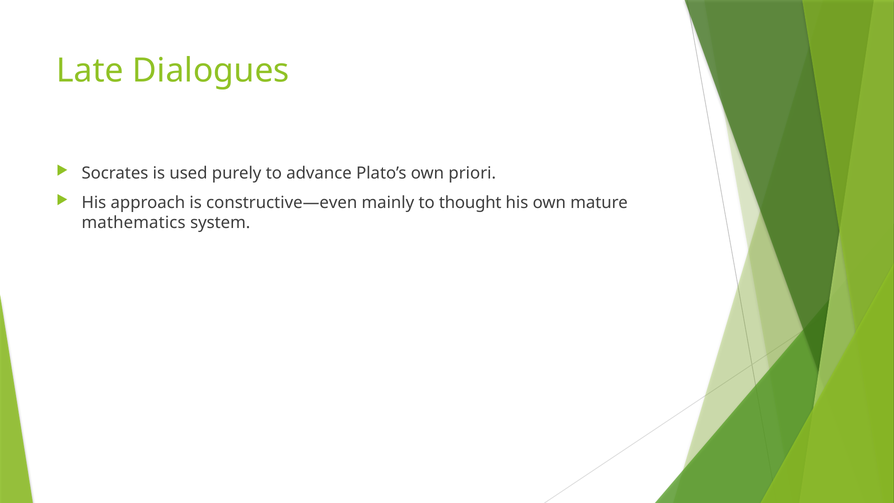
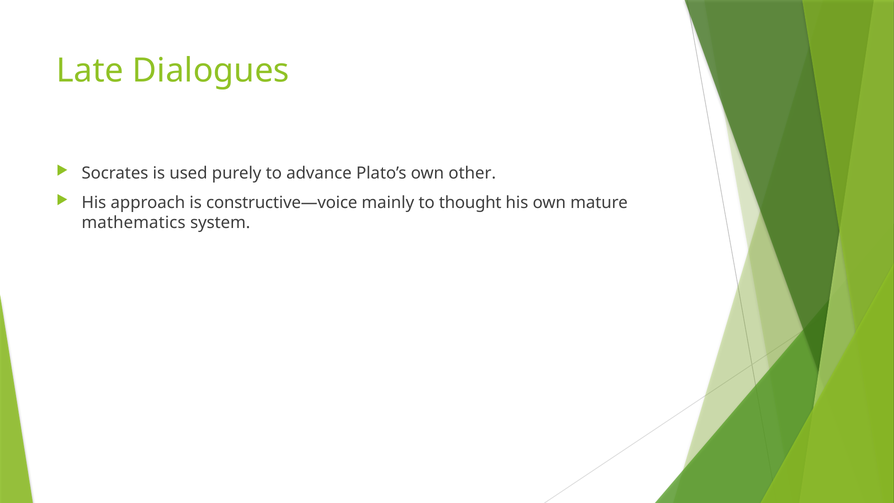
priori: priori -> other
constructive—even: constructive—even -> constructive—voice
